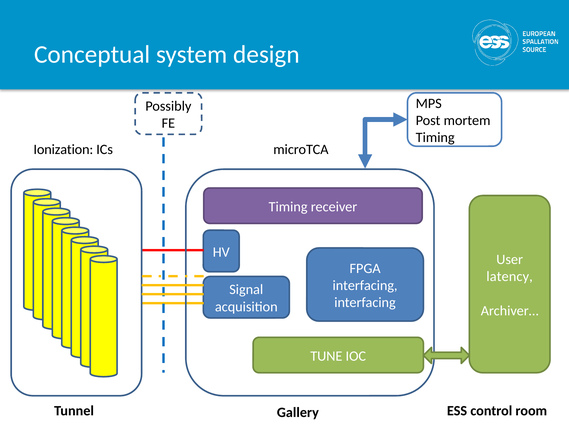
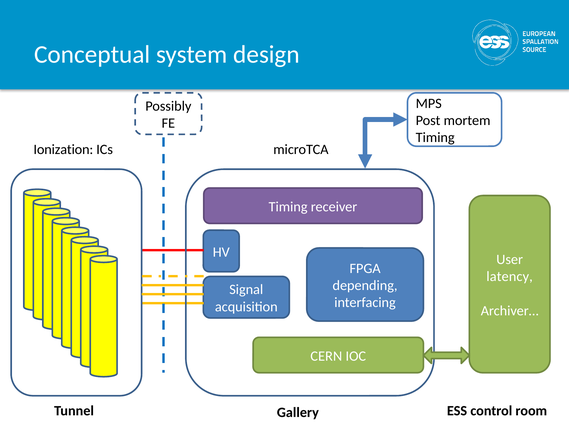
interfacing at (365, 285): interfacing -> depending
TUNE: TUNE -> CERN
